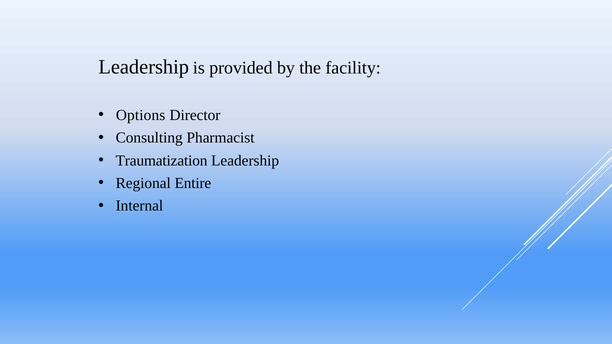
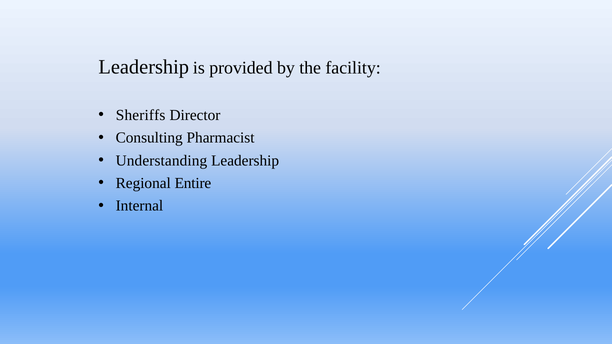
Options: Options -> Sheriffs
Traumatization: Traumatization -> Understanding
